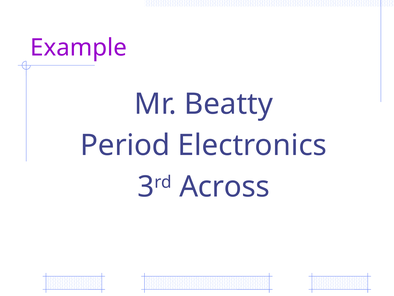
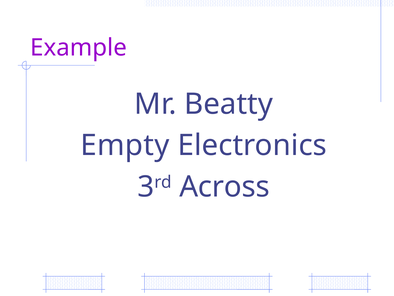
Period: Period -> Empty
